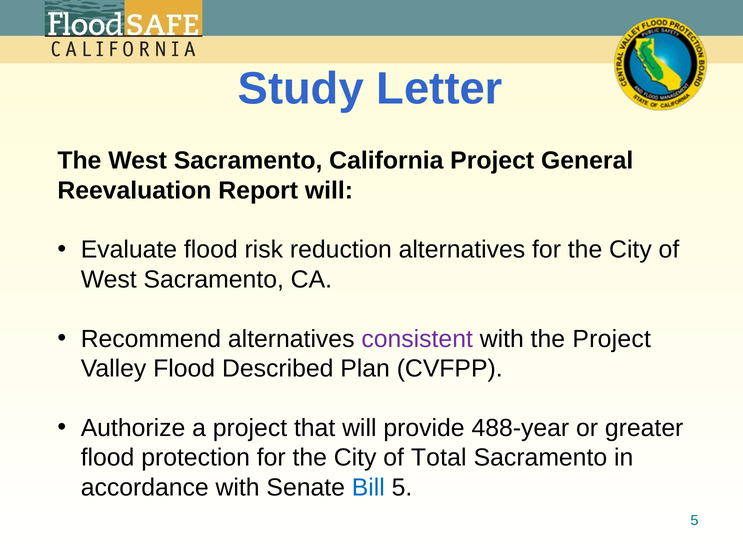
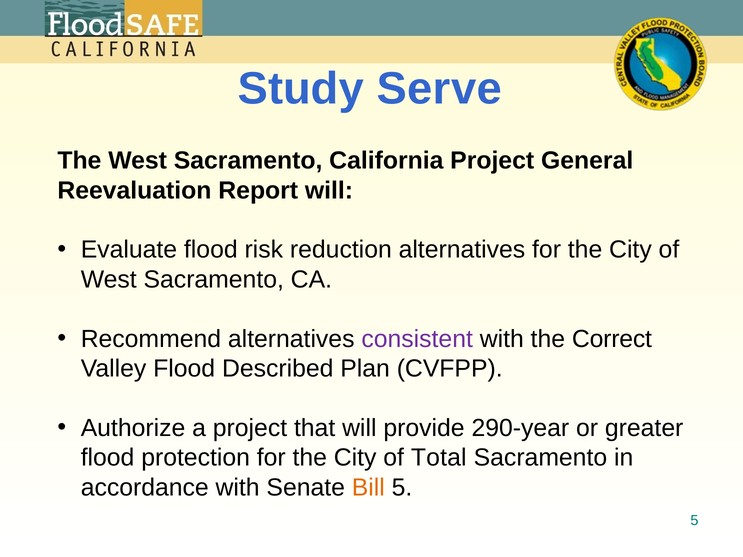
Letter: Letter -> Serve
the Project: Project -> Correct
488-year: 488-year -> 290-year
Bill colour: blue -> orange
